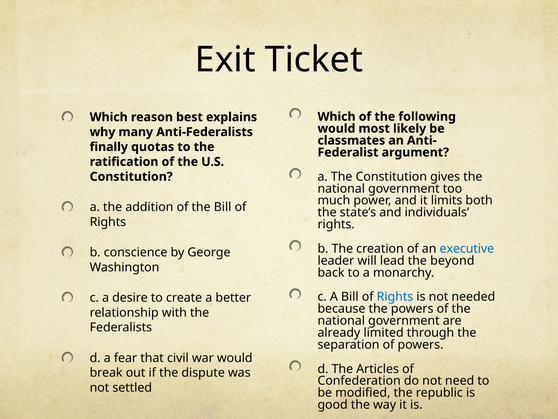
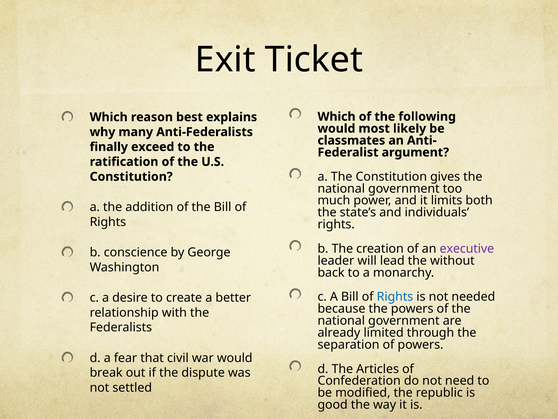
quotas: quotas -> exceed
executive colour: blue -> purple
beyond: beyond -> without
